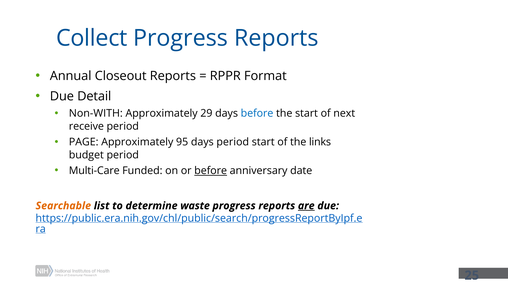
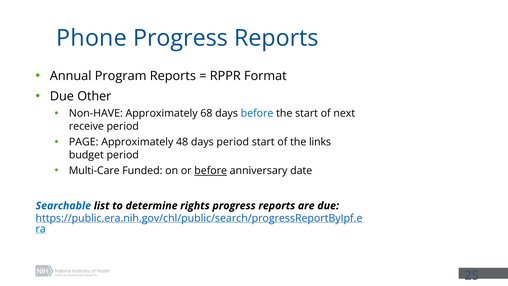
Collect: Collect -> Phone
Closeout: Closeout -> Program
Detail: Detail -> Other
Non-WITH: Non-WITH -> Non-HAVE
29: 29 -> 68
95: 95 -> 48
Searchable colour: orange -> blue
waste: waste -> rights
are underline: present -> none
